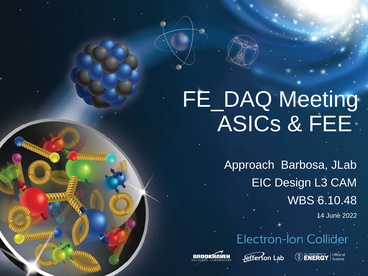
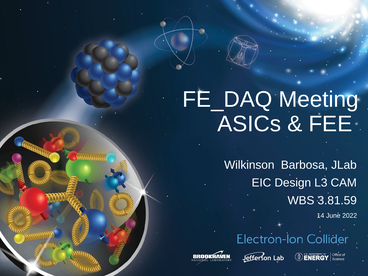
Approach: Approach -> Wilkinson
6.10.48: 6.10.48 -> 3.81.59
